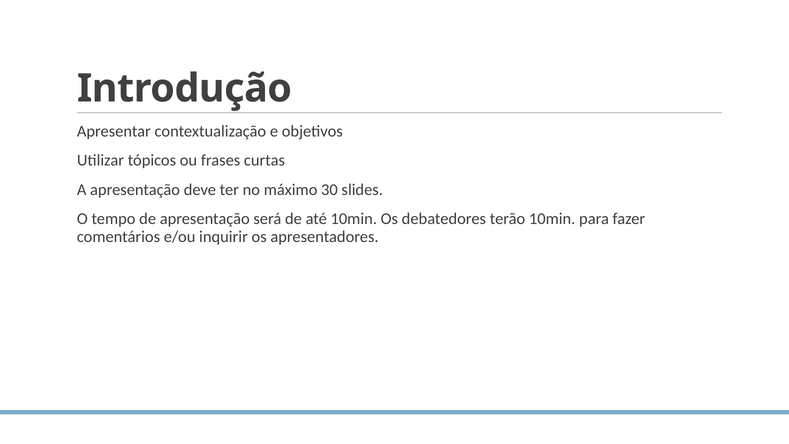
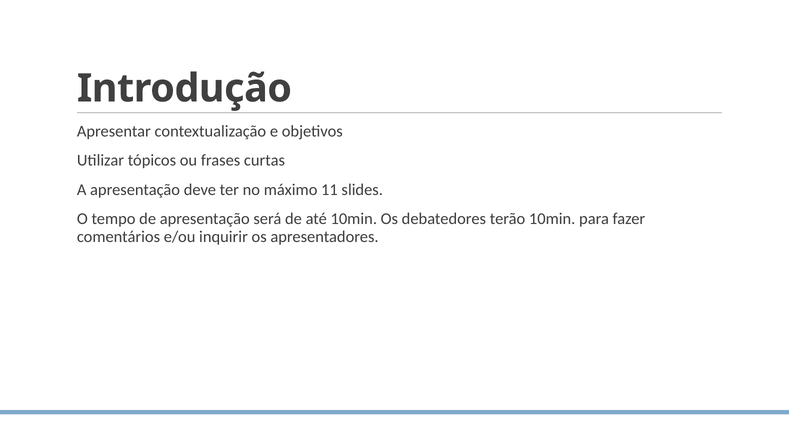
30: 30 -> 11
